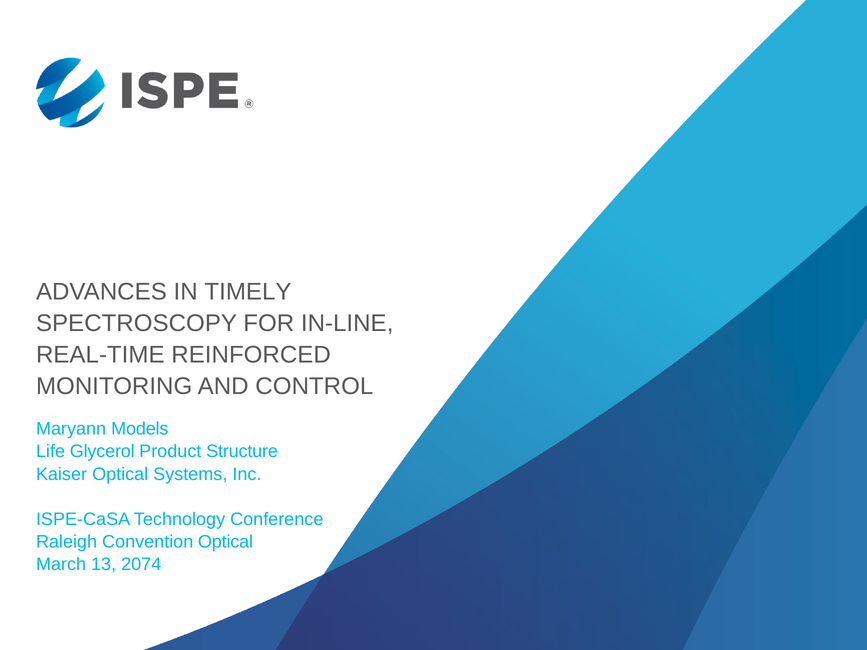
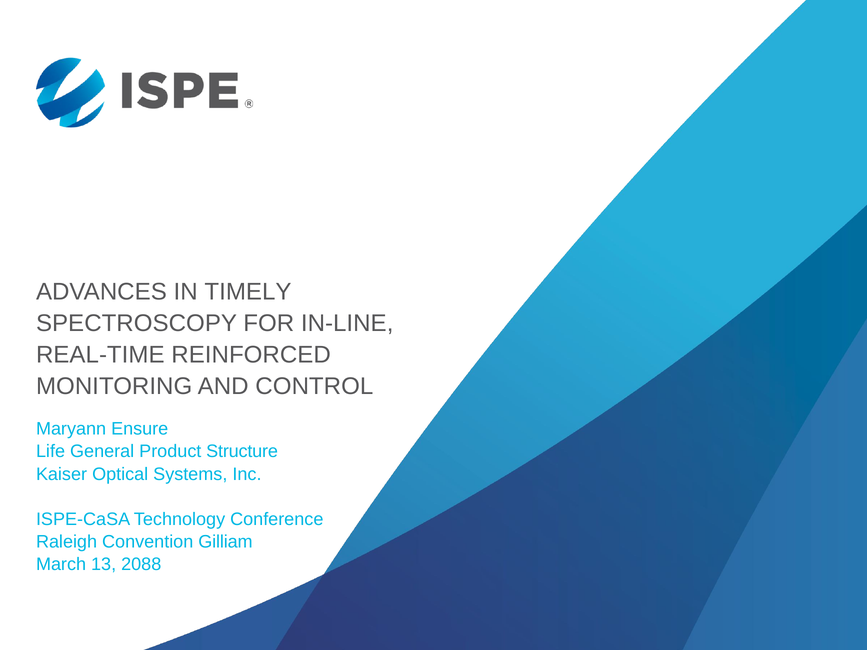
Models: Models -> Ensure
Glycerol: Glycerol -> General
Convention Optical: Optical -> Gilliam
2074: 2074 -> 2088
